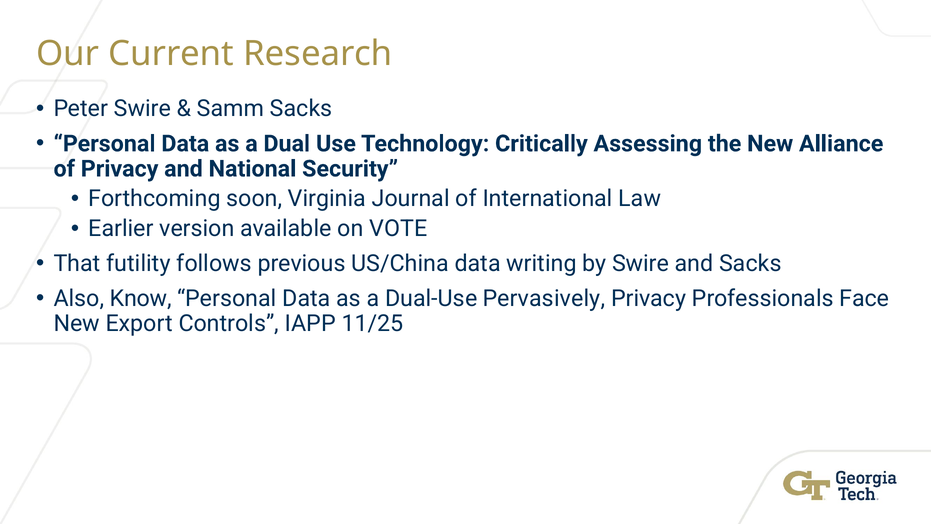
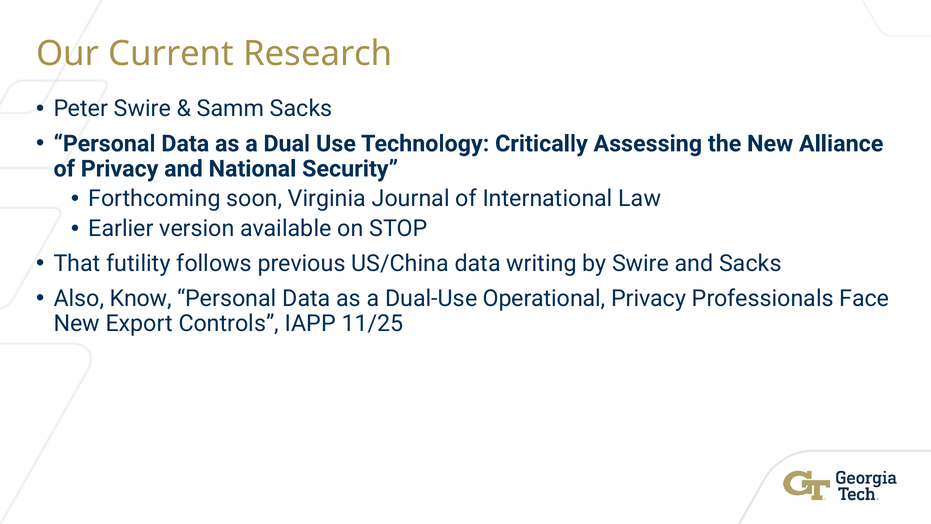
VOTE: VOTE -> STOP
Pervasively: Pervasively -> Operational
